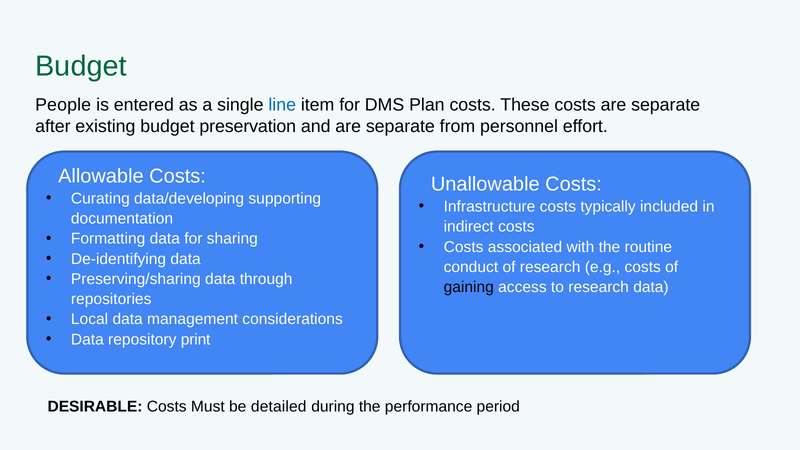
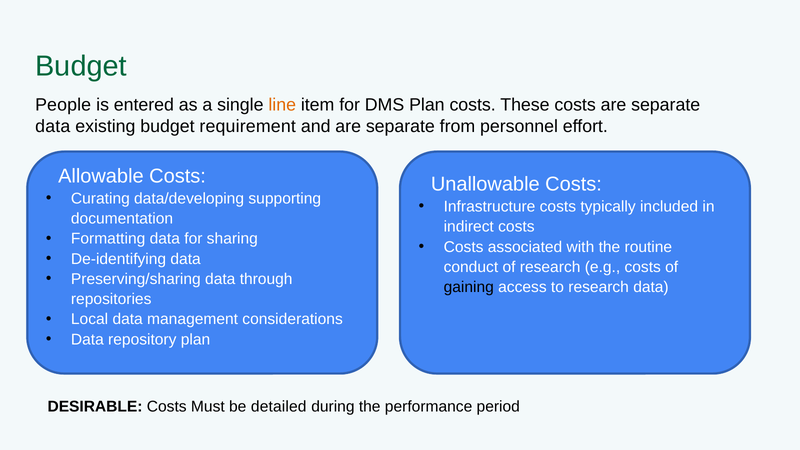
line colour: blue -> orange
after at (53, 126): after -> data
preservation: preservation -> requirement
repository print: print -> plan
